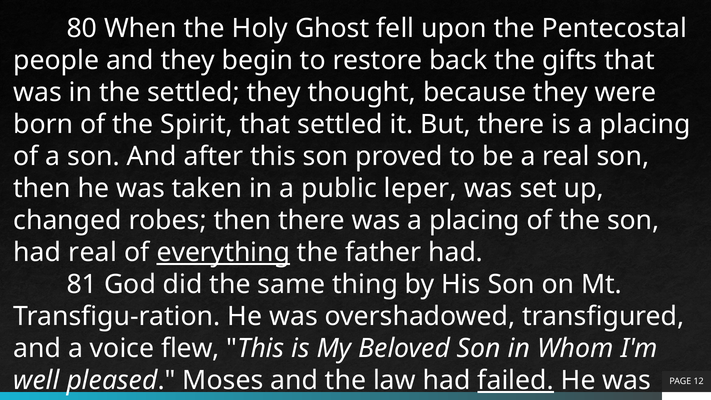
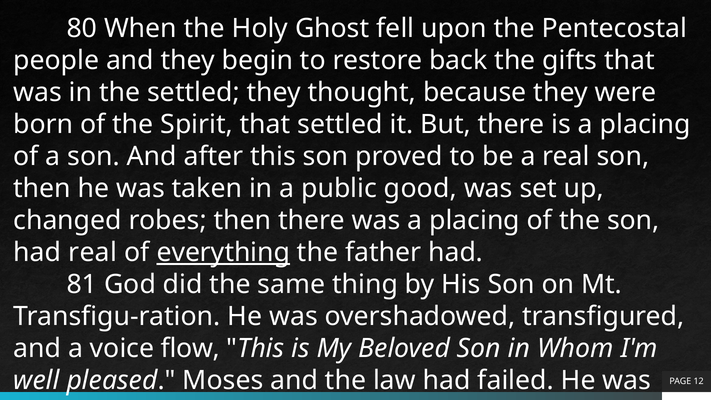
leper: leper -> good
flew: flew -> flow
failed underline: present -> none
